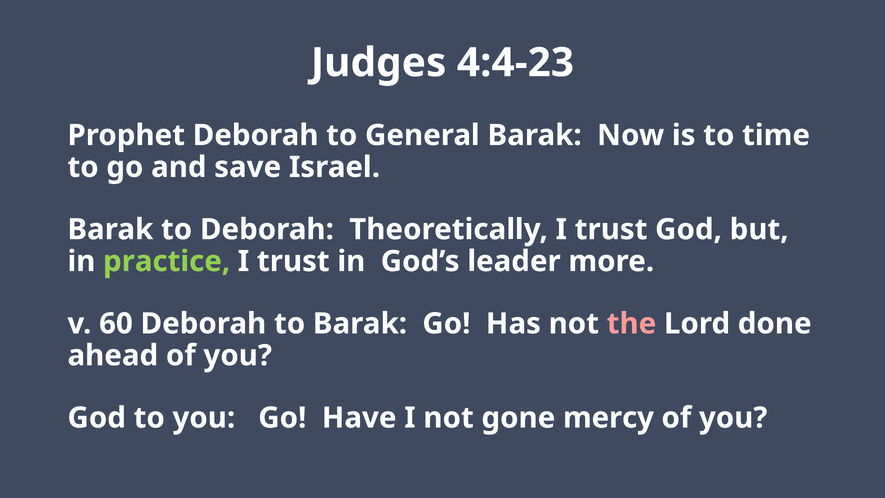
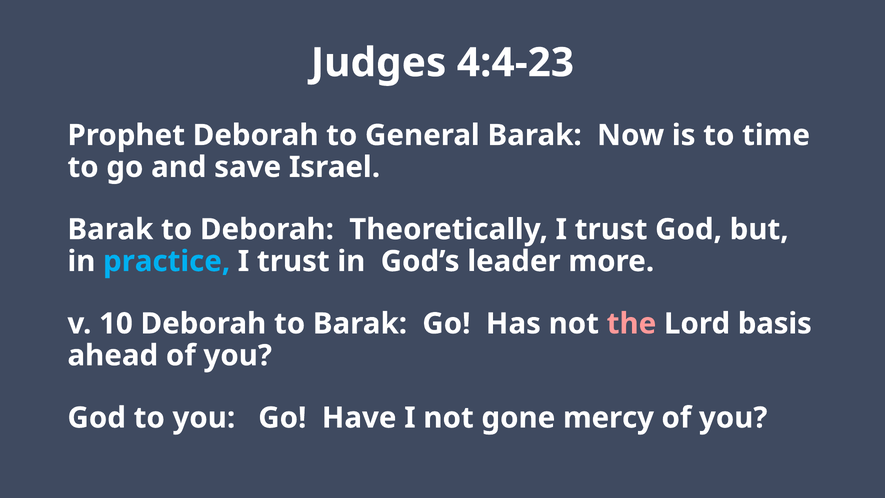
practice colour: light green -> light blue
60: 60 -> 10
done: done -> basis
